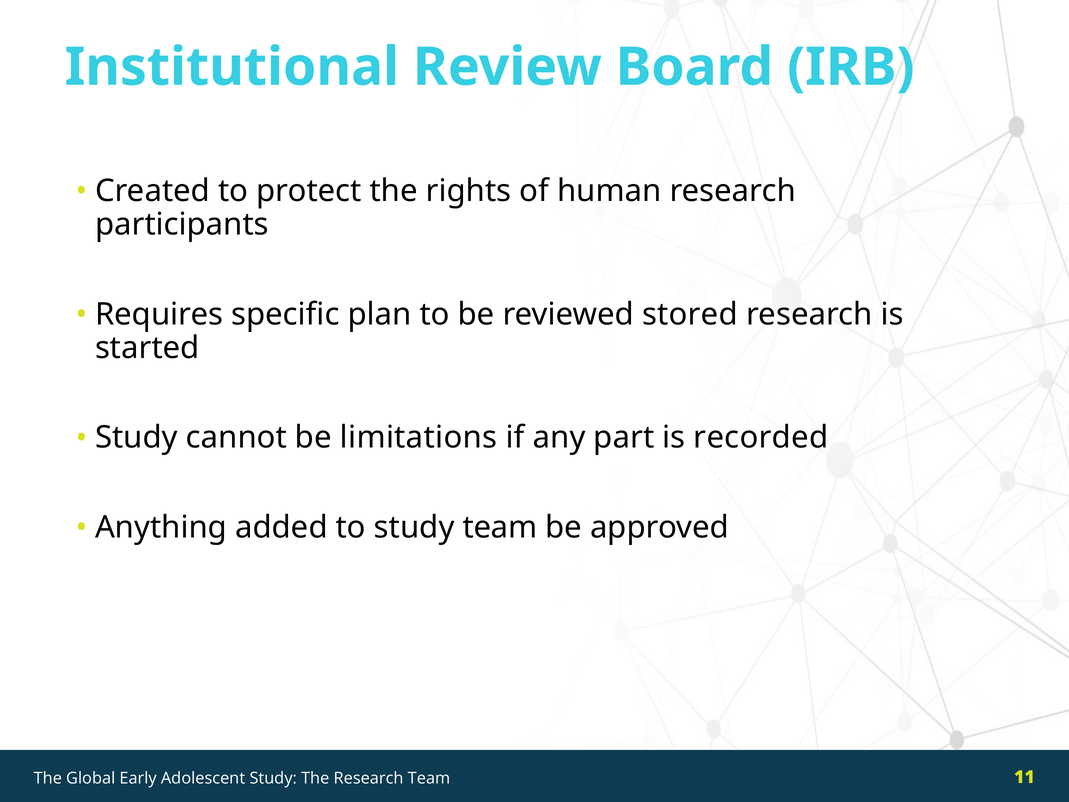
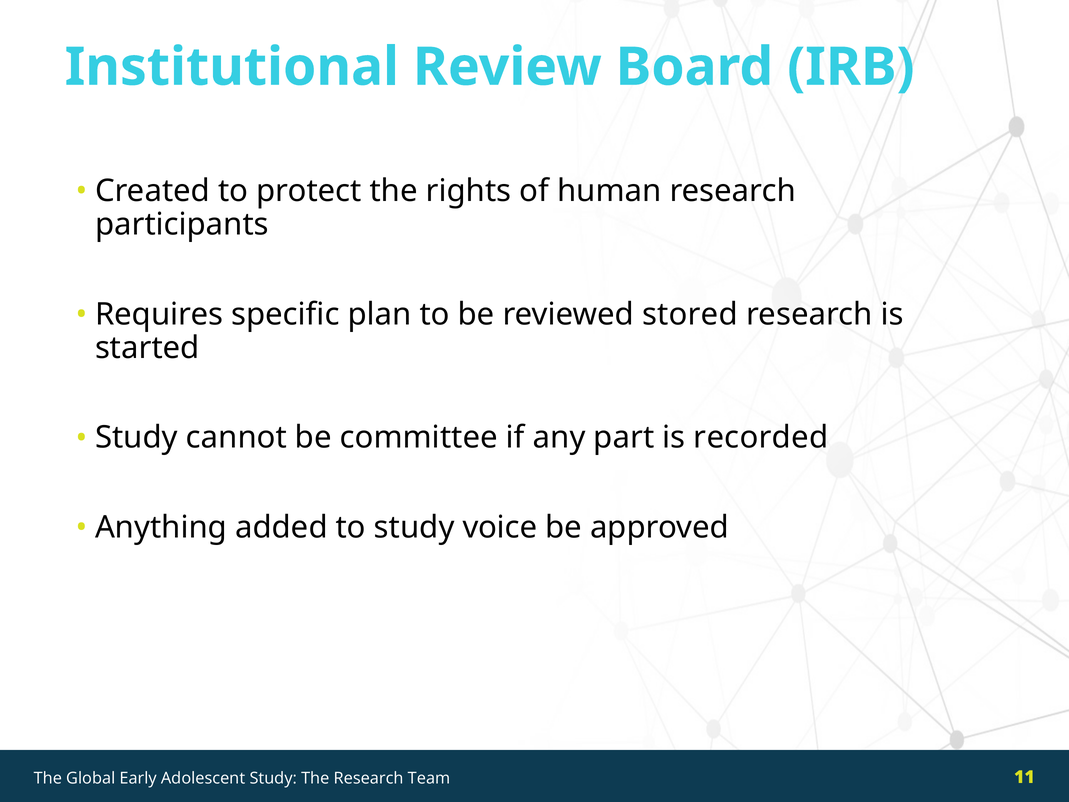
limitations: limitations -> committee
study team: team -> voice
